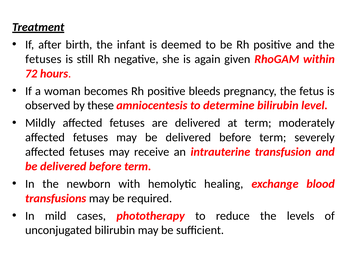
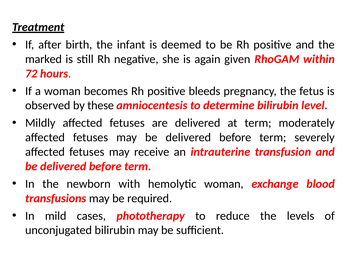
fetuses at (43, 59): fetuses -> marked
hemolytic healing: healing -> woman
